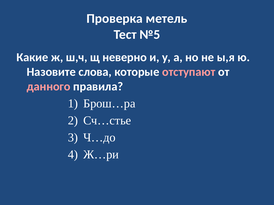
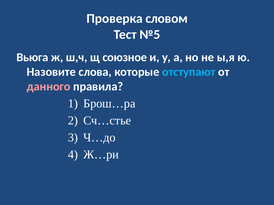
метель: метель -> словом
Какие: Какие -> Вьюга
неверно: неверно -> союзное
отступают colour: pink -> light blue
